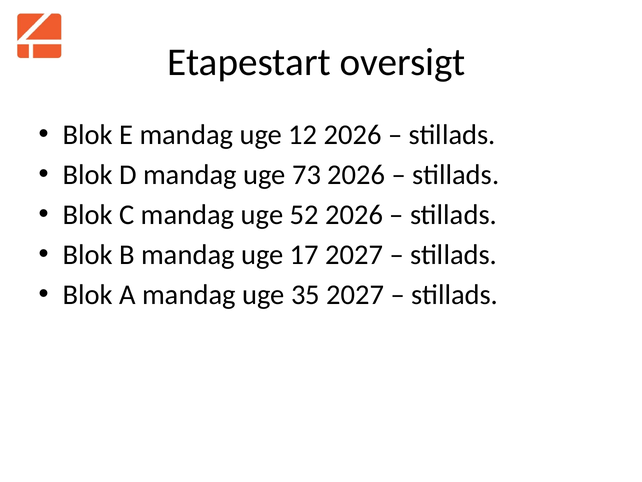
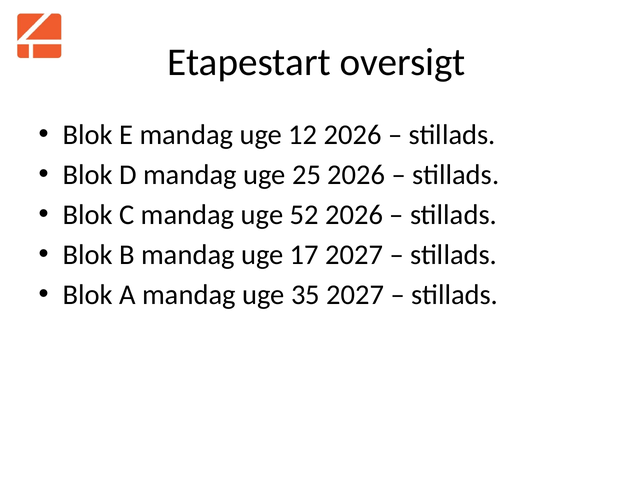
73: 73 -> 25
